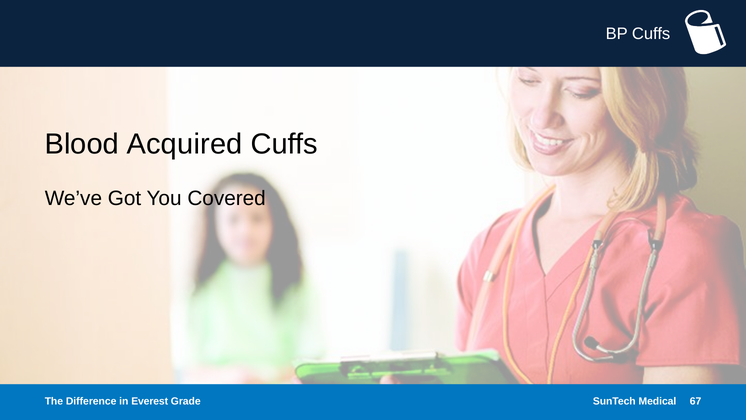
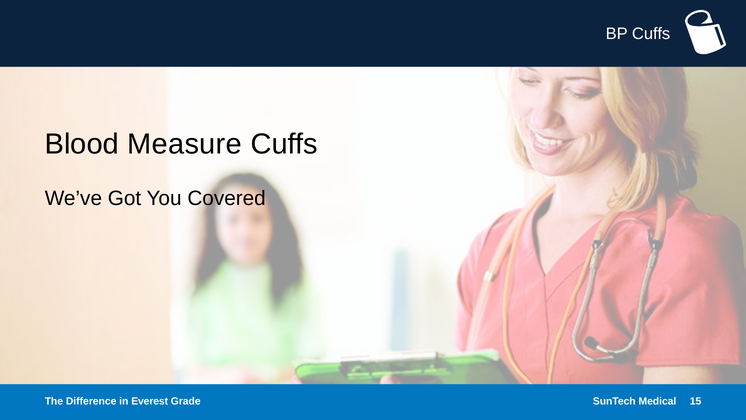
Acquired: Acquired -> Measure
67: 67 -> 15
